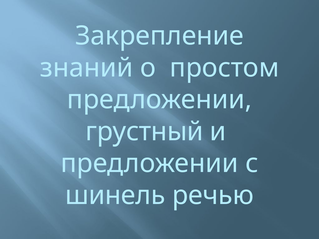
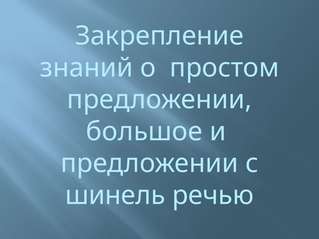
грустный: грустный -> большое
